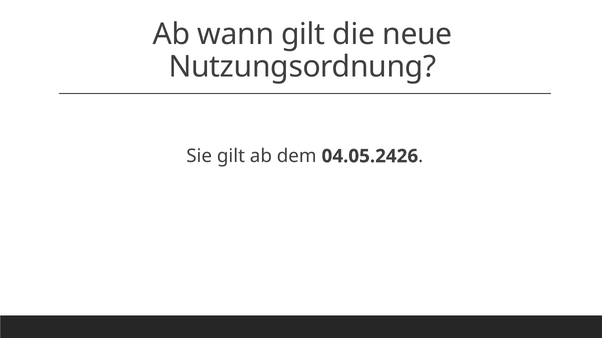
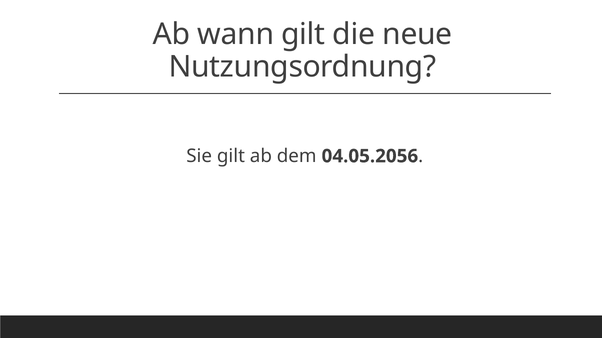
04.05.2426: 04.05.2426 -> 04.05.2056
